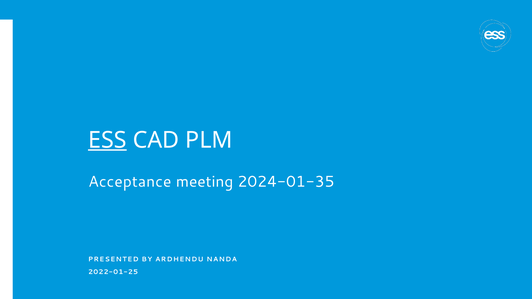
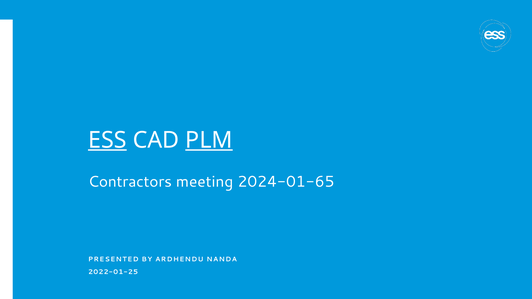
PLM underline: none -> present
Acceptance: Acceptance -> Contractors
2024-01-35: 2024-01-35 -> 2024-01-65
